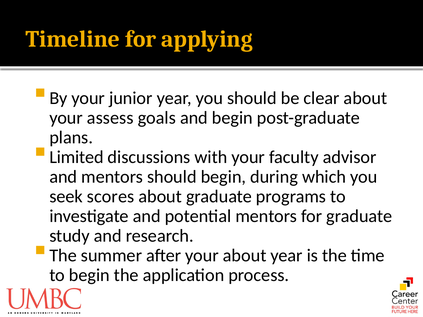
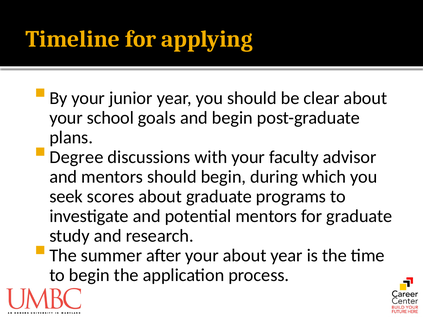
assess: assess -> school
Limited: Limited -> Degree
